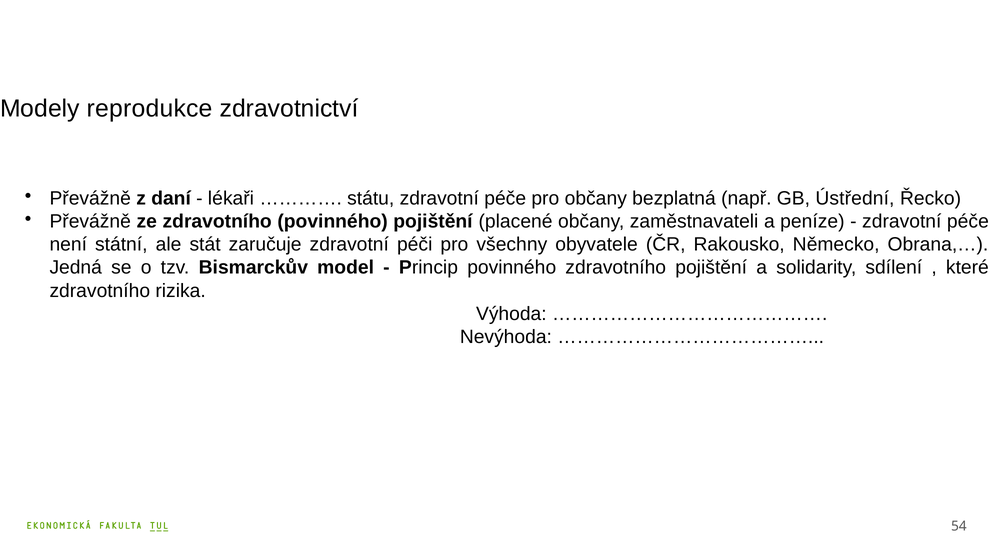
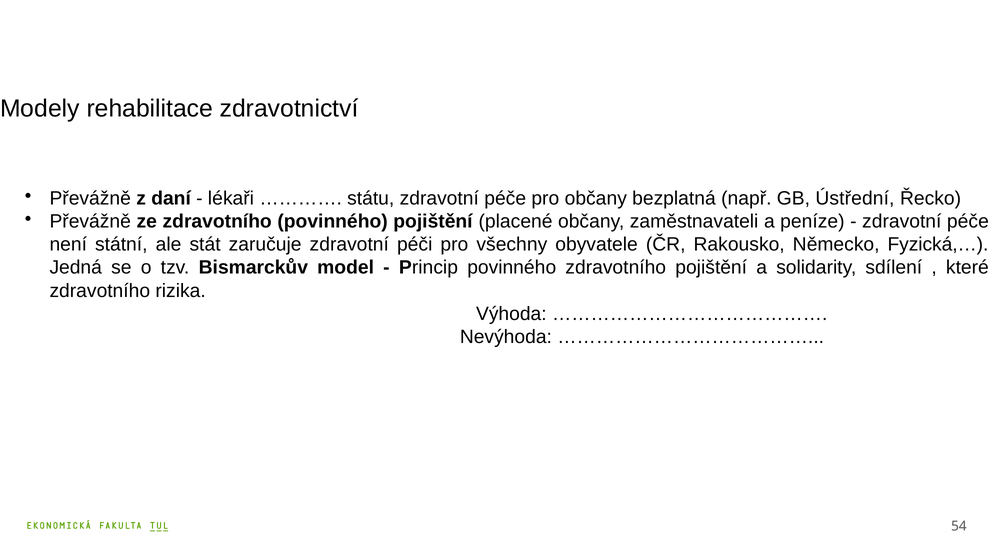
reprodukce: reprodukce -> rehabilitace
Obrana,…: Obrana,… -> Fyzická,…
